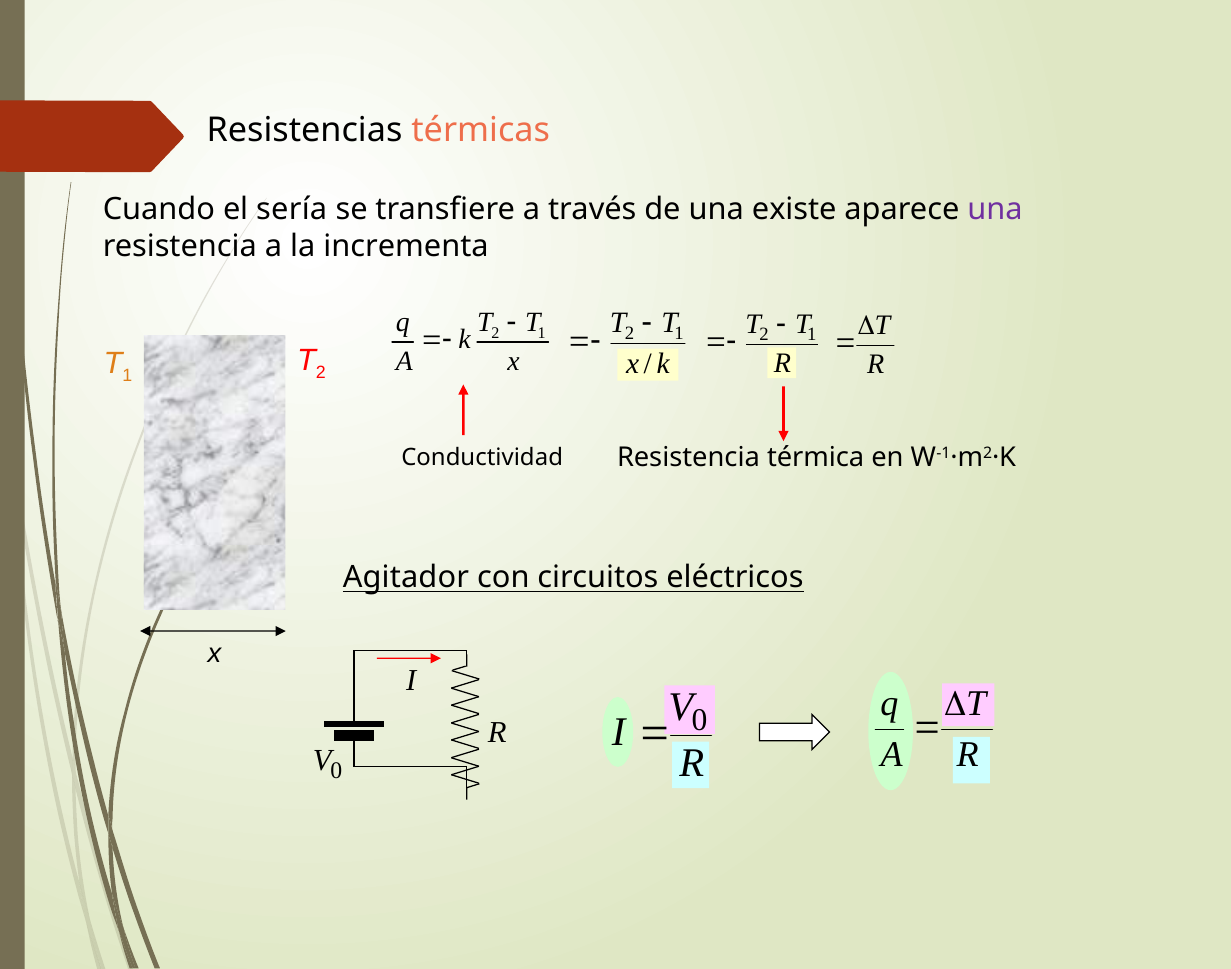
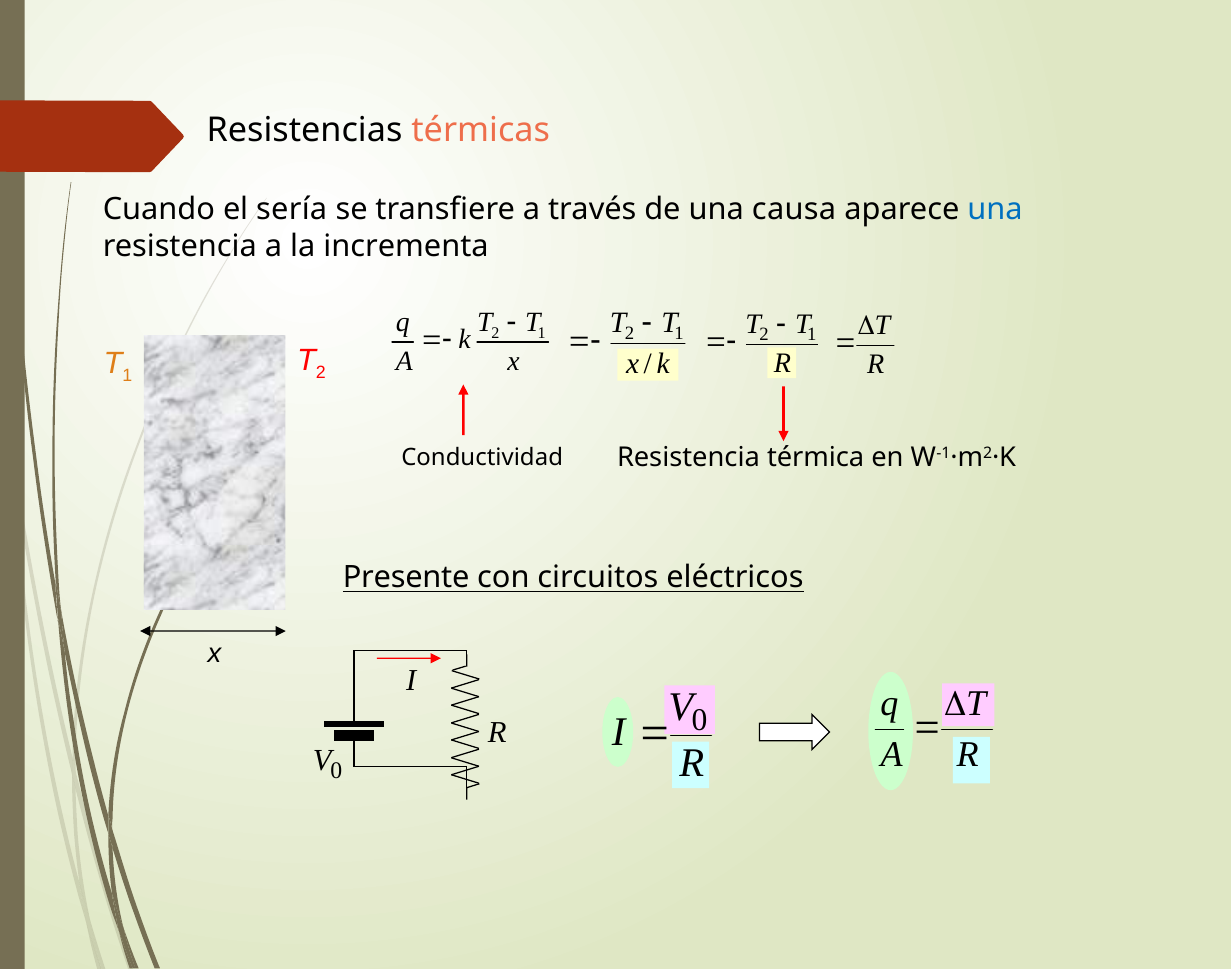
existe: existe -> causa
una at (995, 209) colour: purple -> blue
Agitador: Agitador -> Presente
